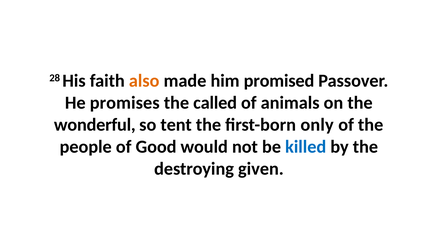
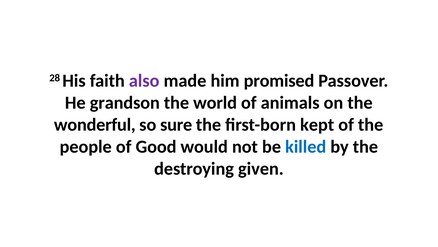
also colour: orange -> purple
promises: promises -> grandson
called: called -> world
tent: tent -> sure
only: only -> kept
